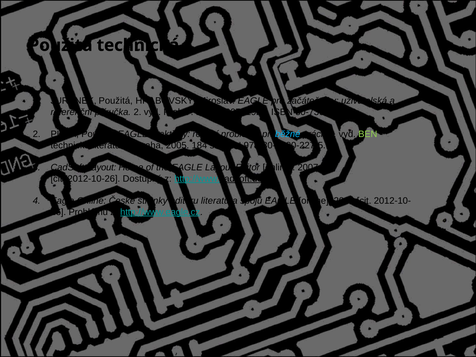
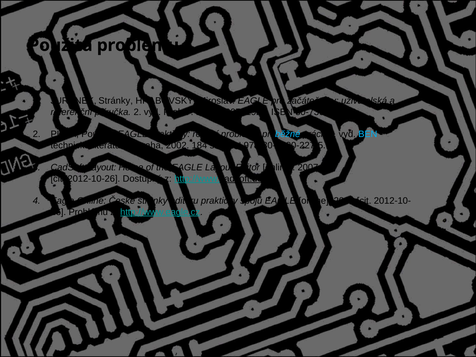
Použitá technická: technická -> problému
JURÁNEK Použitá: Použitá -> Stránky
BEN at (368, 134) colour: light green -> light blue
2005: 2005 -> 2002
editoru literatura: literatura -> prakticky
